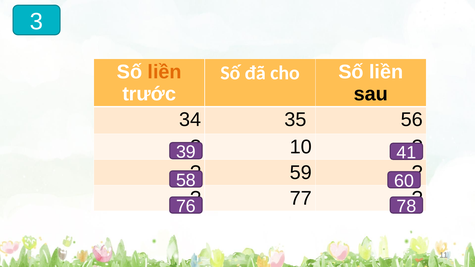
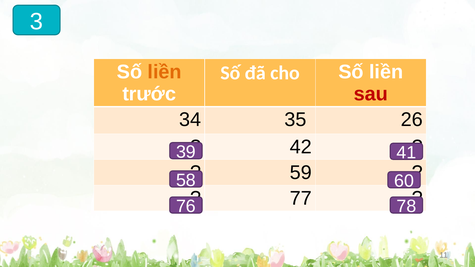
sau colour: black -> red
56: 56 -> 26
10: 10 -> 42
